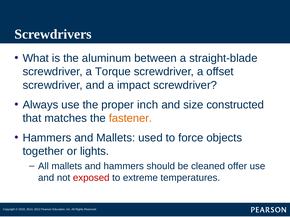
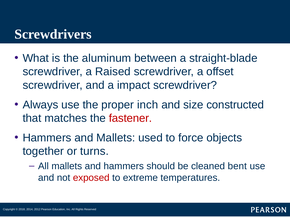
Torque: Torque -> Raised
fastener colour: orange -> red
lights: lights -> turns
offer: offer -> bent
